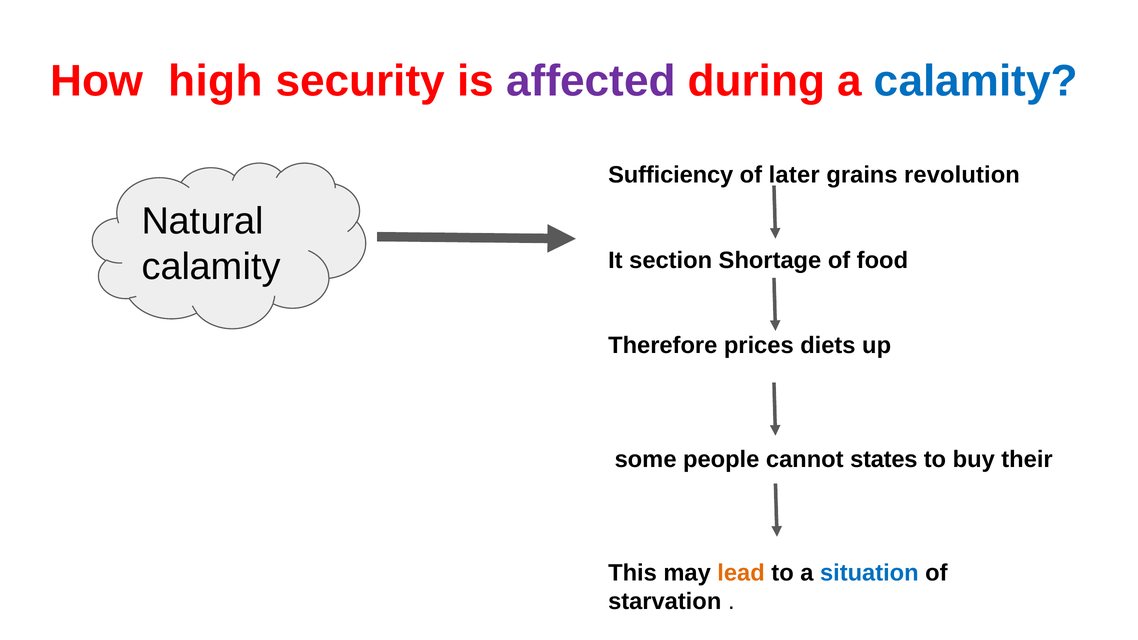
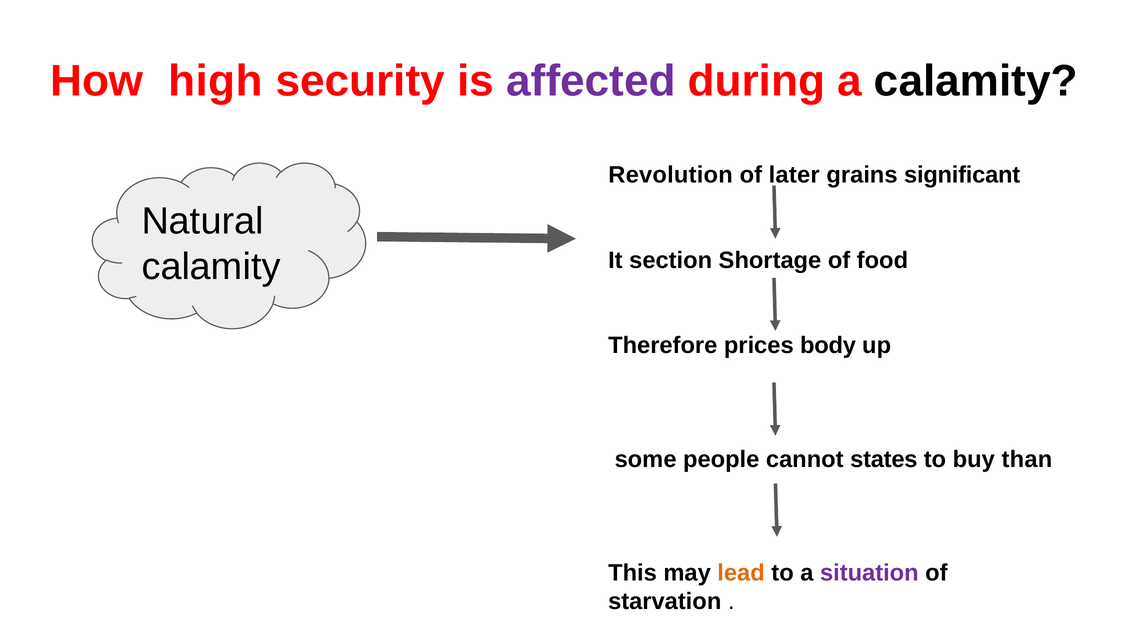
calamity at (976, 81) colour: blue -> black
Sufficiency: Sufficiency -> Revolution
revolution: revolution -> significant
diets: diets -> body
their: their -> than
situation colour: blue -> purple
